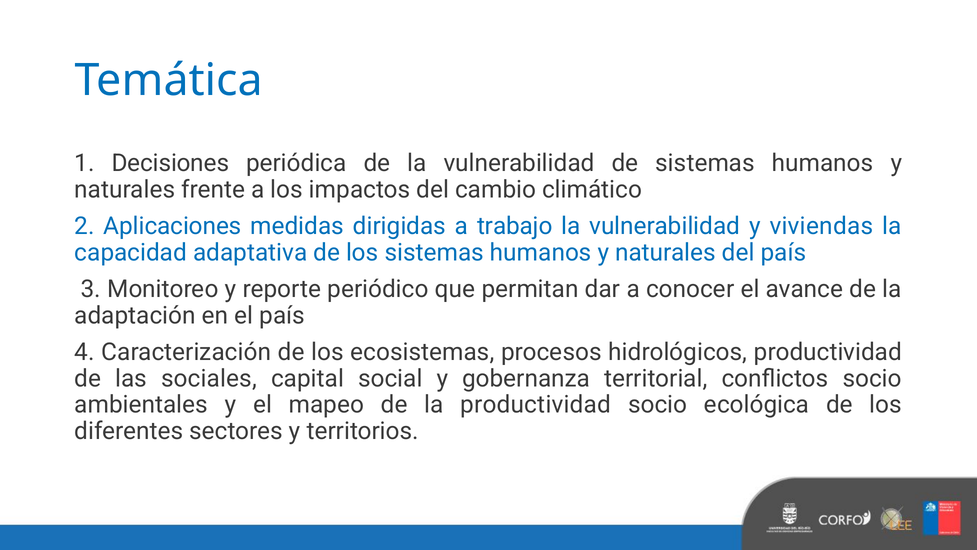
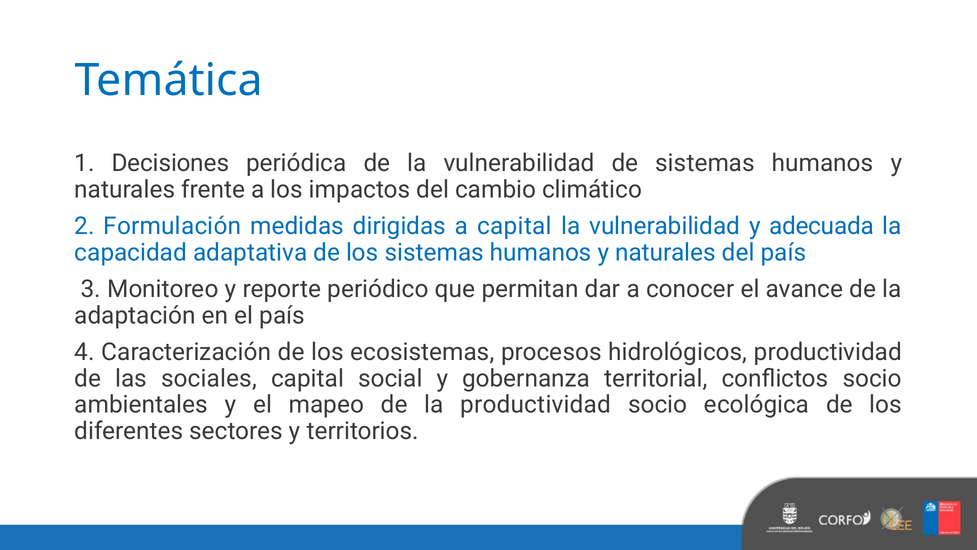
Aplicaciones: Aplicaciones -> Formulación
a trabajo: trabajo -> capital
viviendas: viviendas -> adecuada
